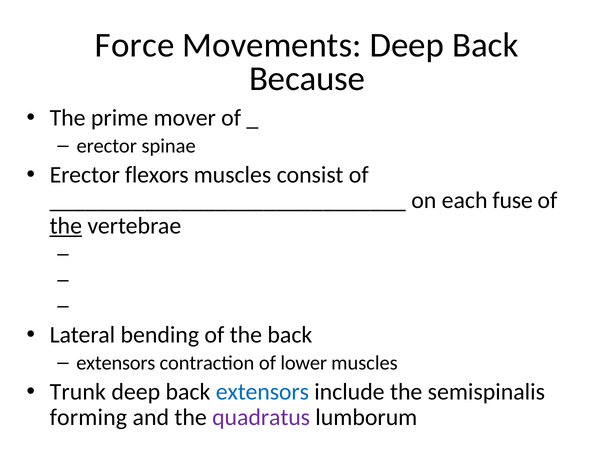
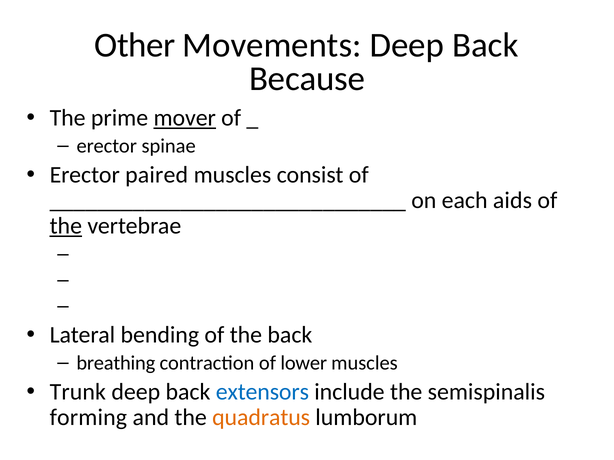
Force: Force -> Other
mover underline: none -> present
flexors: flexors -> paired
fuse: fuse -> aids
extensors at (116, 363): extensors -> breathing
quadratus colour: purple -> orange
